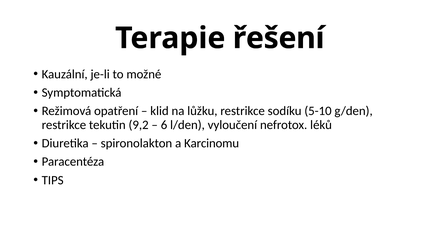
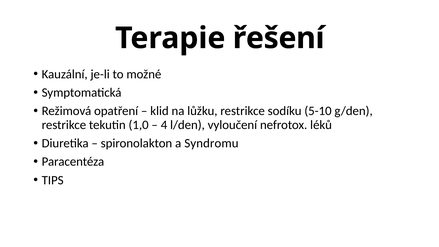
9,2: 9,2 -> 1,0
6: 6 -> 4
Karcinomu: Karcinomu -> Syndromu
